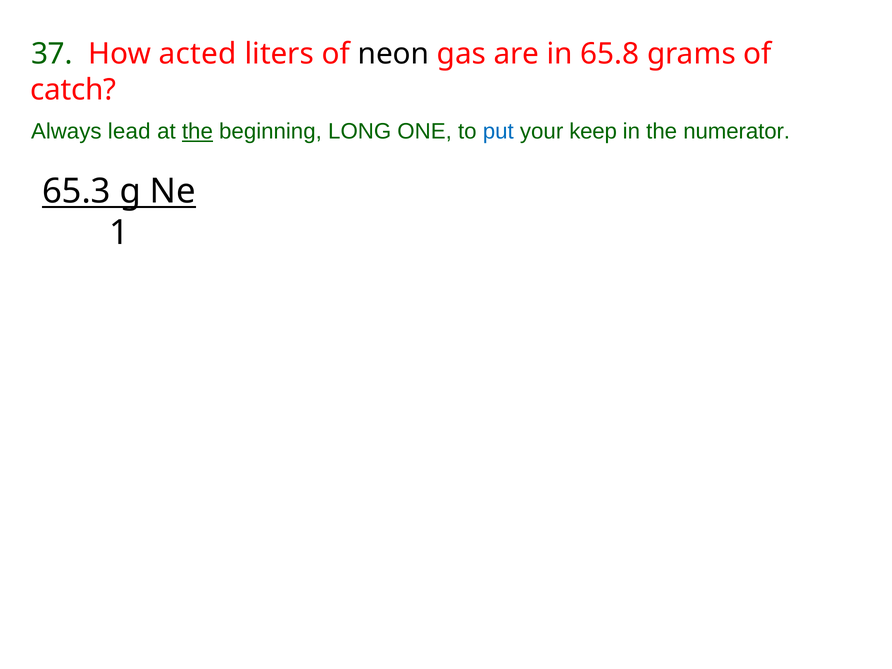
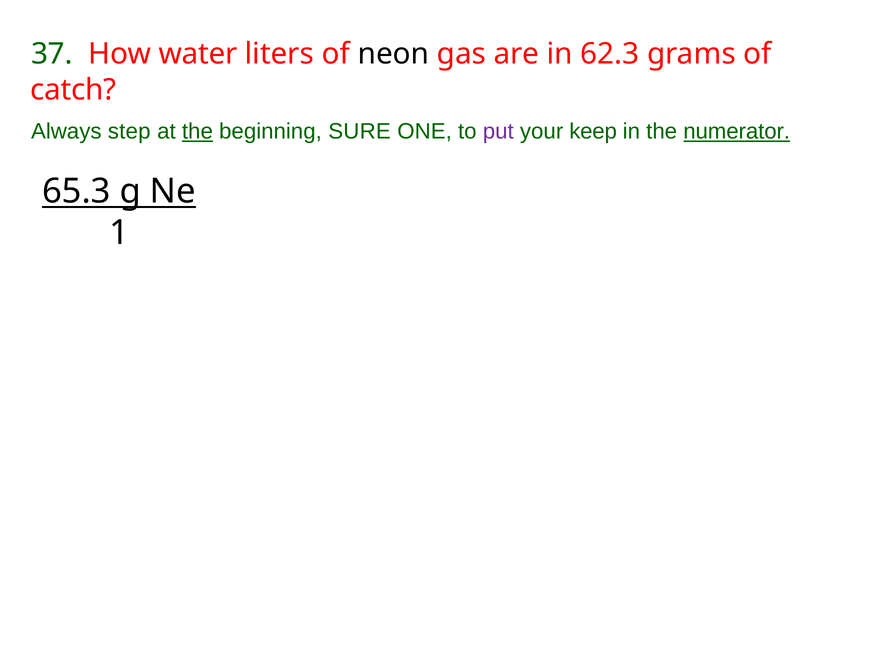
acted: acted -> water
65.8: 65.8 -> 62.3
lead: lead -> step
LONG: LONG -> SURE
put colour: blue -> purple
numerator underline: none -> present
